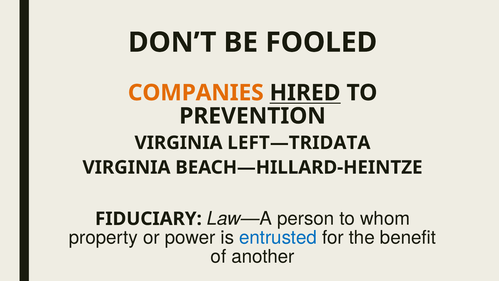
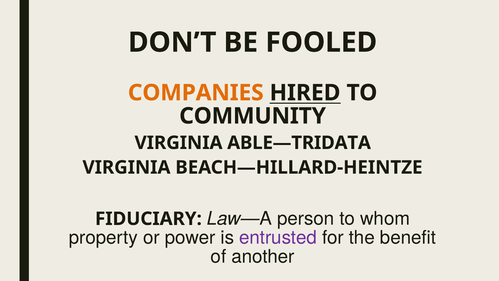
PREVENTION: PREVENTION -> COMMUNITY
LEFT—TRIDATA: LEFT—TRIDATA -> ABLE—TRIDATA
entrusted colour: blue -> purple
